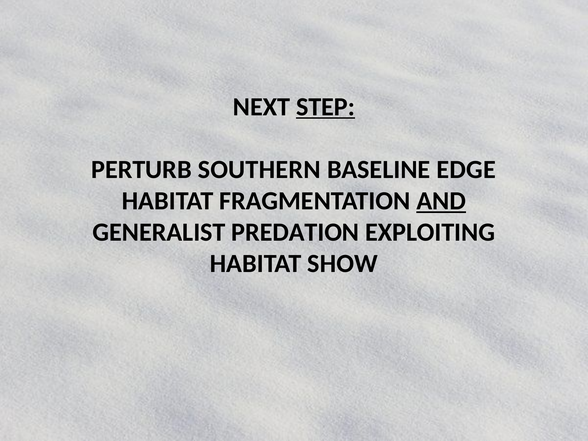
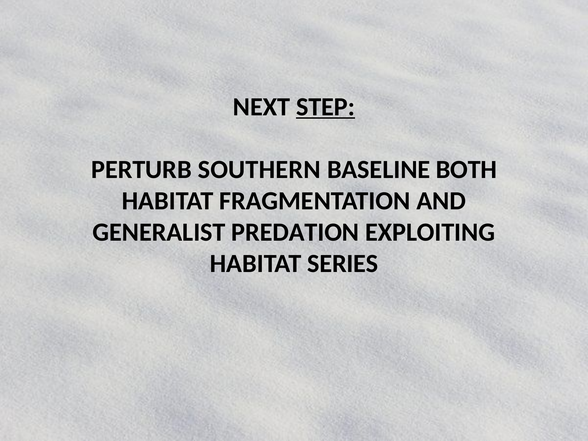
EDGE: EDGE -> BOTH
AND underline: present -> none
SHOW: SHOW -> SERIES
